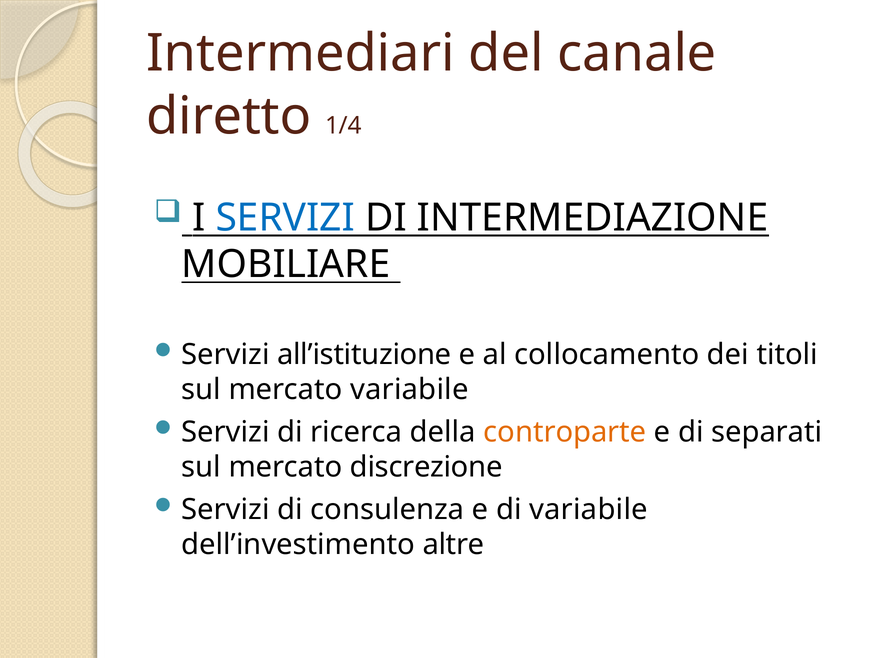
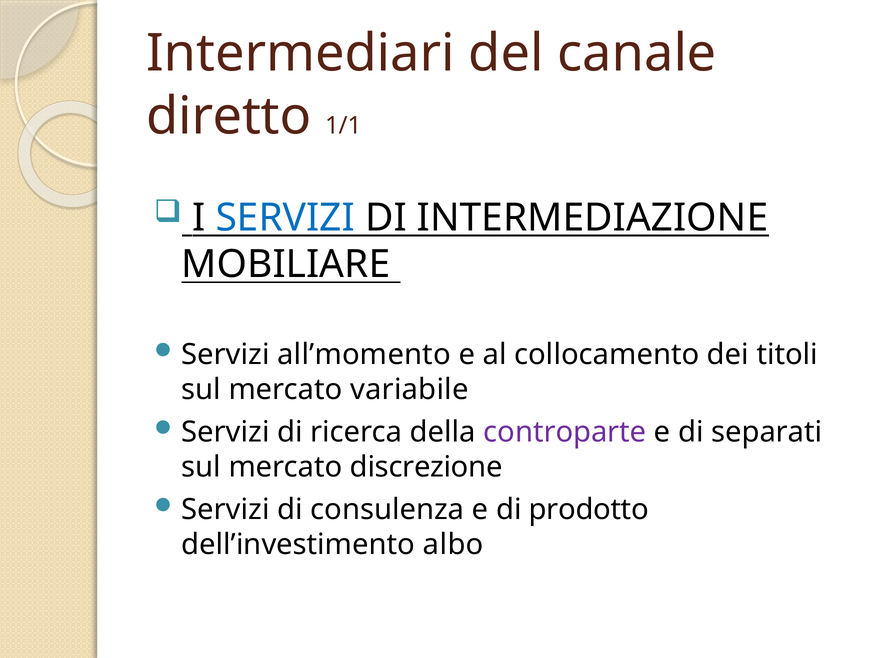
1/4: 1/4 -> 1/1
all’istituzione: all’istituzione -> all’momento
controparte colour: orange -> purple
di variabile: variabile -> prodotto
altre: altre -> albo
